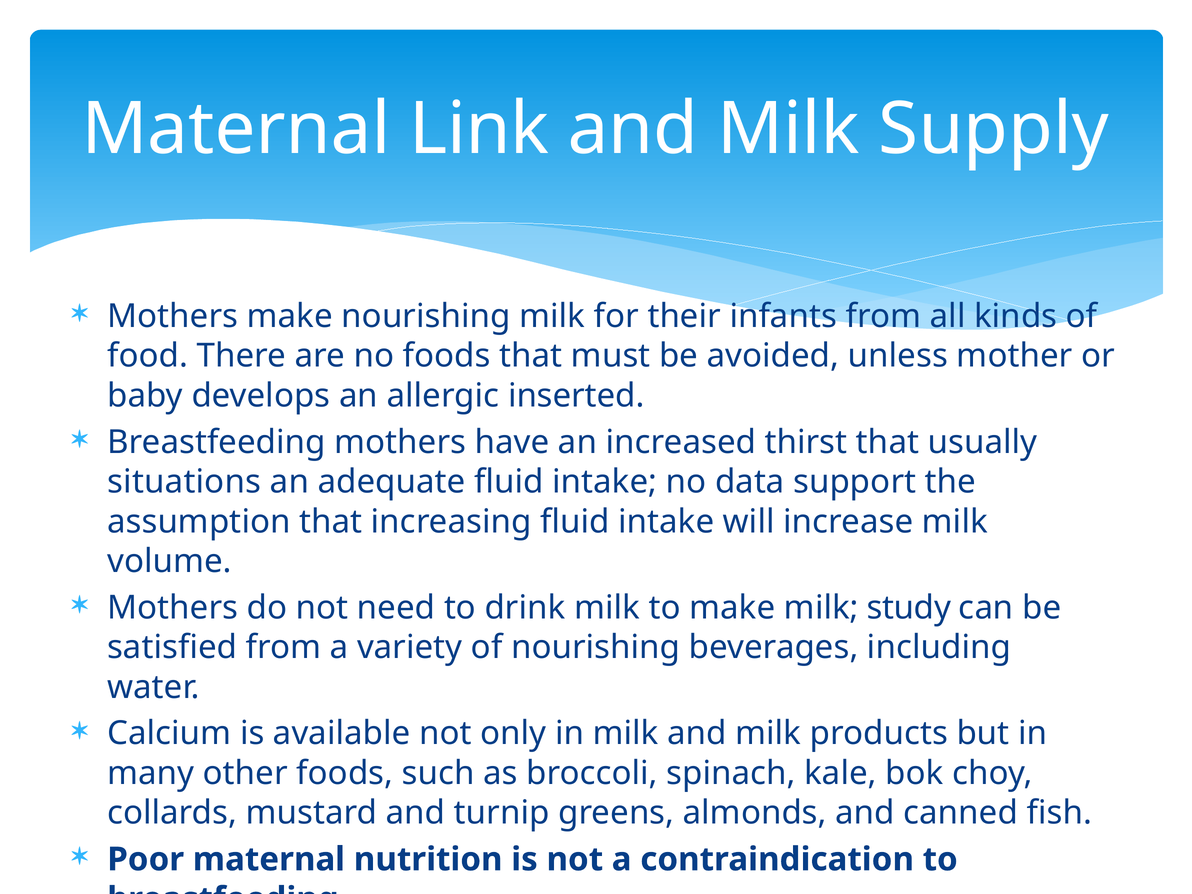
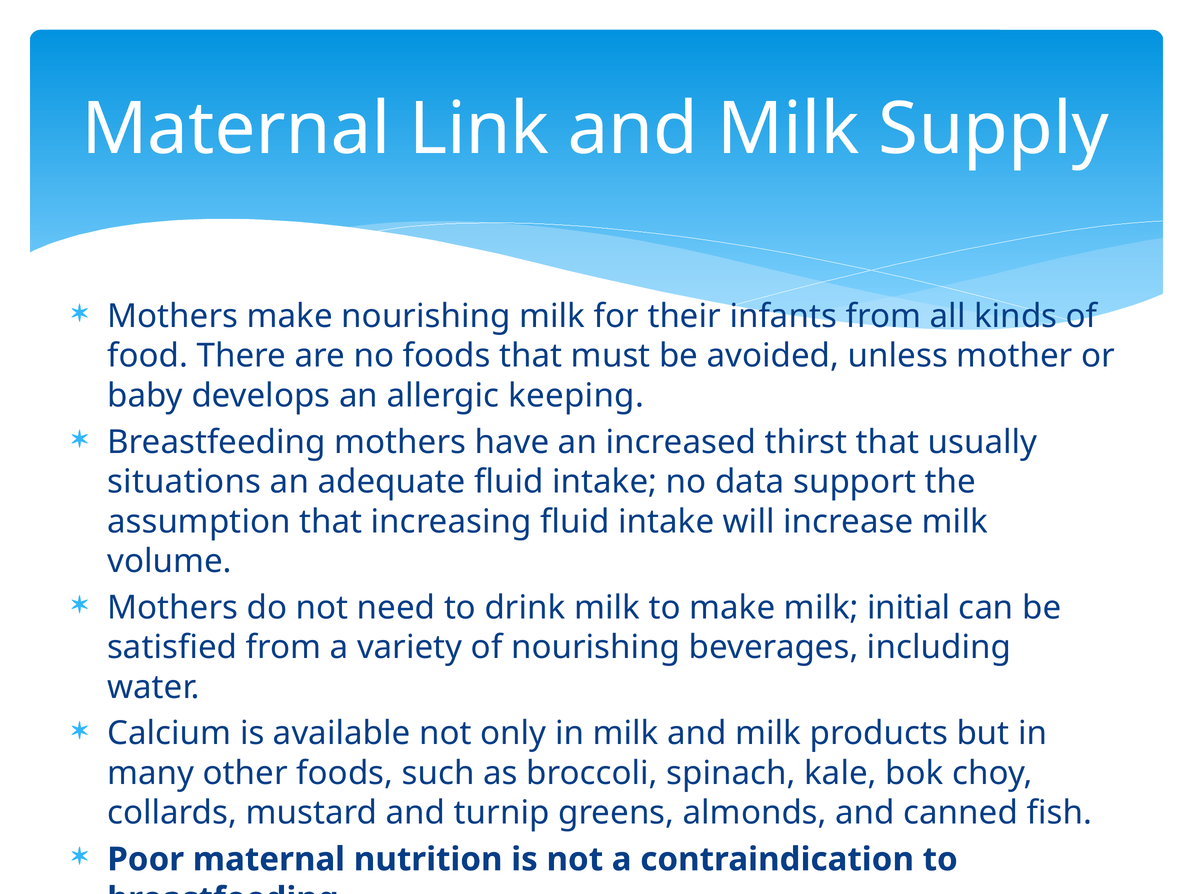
inserted: inserted -> keeping
study: study -> initial
